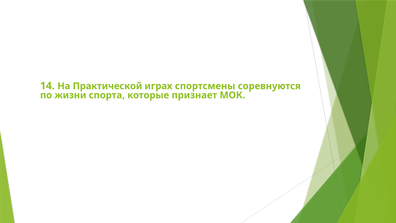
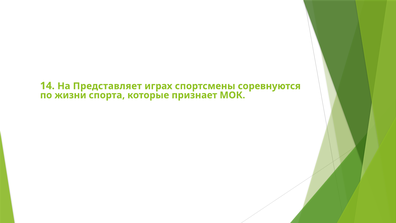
Практической: Практической -> Представляет
